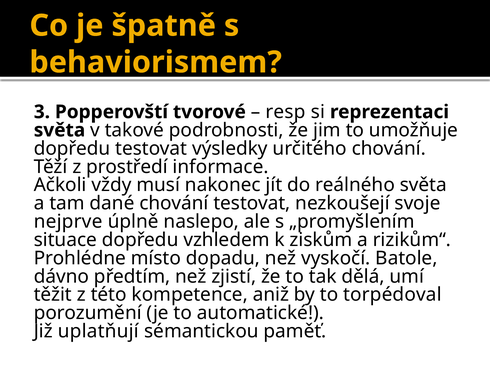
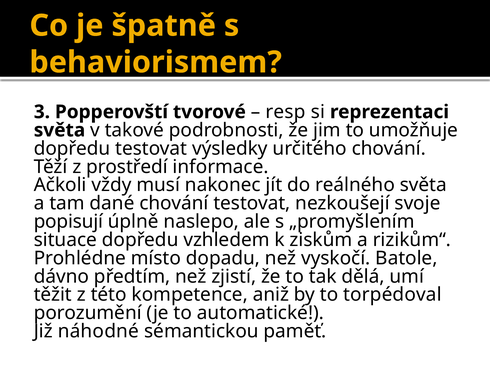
nejprve: nejprve -> popisují
uplatňují: uplatňují -> náhodné
